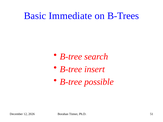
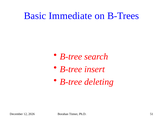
possible: possible -> deleting
